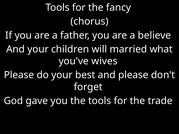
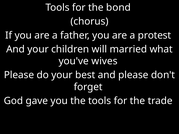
fancy: fancy -> bond
believe: believe -> protest
